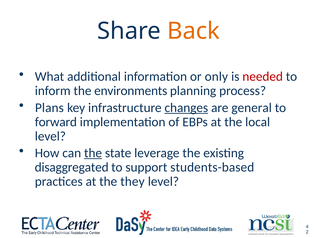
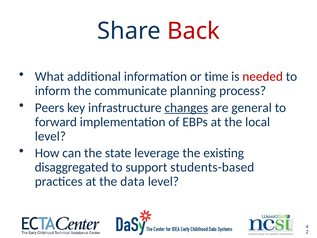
Back colour: orange -> red
only: only -> time
environments: environments -> communicate
Plans: Plans -> Peers
the at (93, 153) underline: present -> none
they: they -> data
